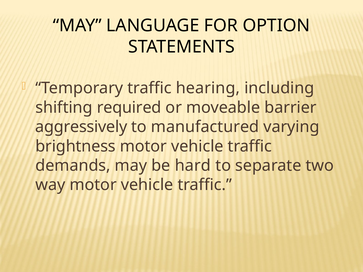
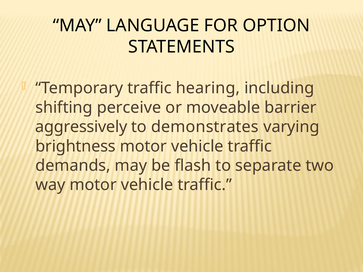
required: required -> perceive
manufactured: manufactured -> demonstrates
hard: hard -> flash
